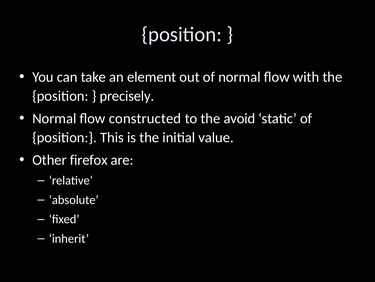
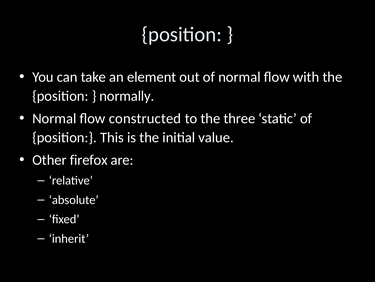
precisely: precisely -> normally
avoid: avoid -> three
